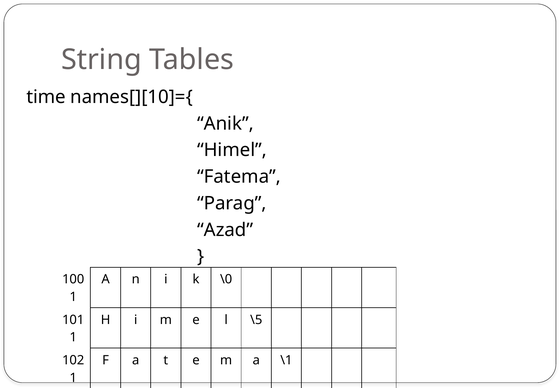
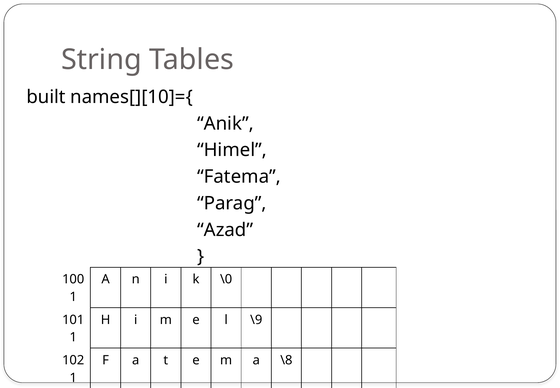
time: time -> built
\5: \5 -> \9
\1: \1 -> \8
